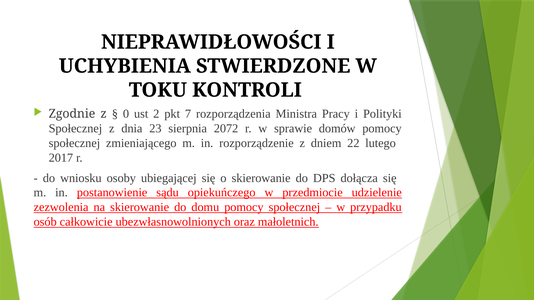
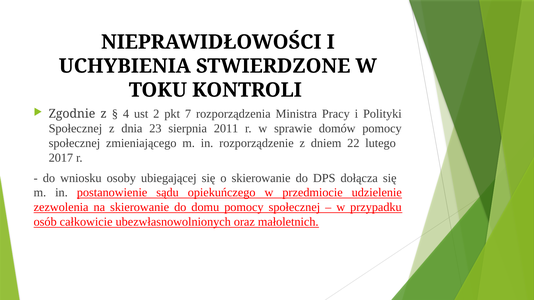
0: 0 -> 4
2072: 2072 -> 2011
